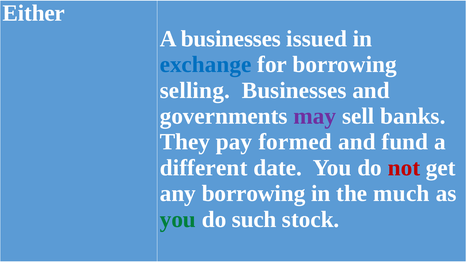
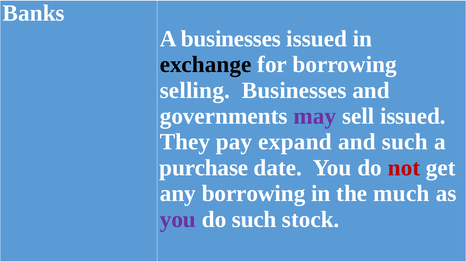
Either: Either -> Banks
exchange colour: blue -> black
sell banks: banks -> issued
formed: formed -> expand
and fund: fund -> such
different: different -> purchase
you at (178, 219) colour: green -> purple
